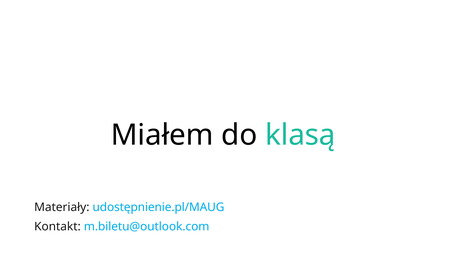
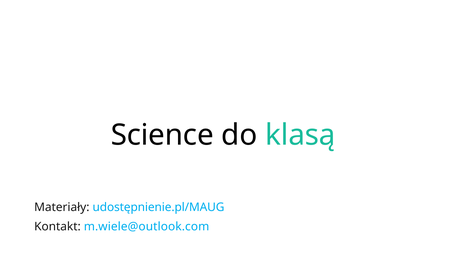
Miałem: Miałem -> Science
m.biletu@outlook.com: m.biletu@outlook.com -> m.wiele@outlook.com
